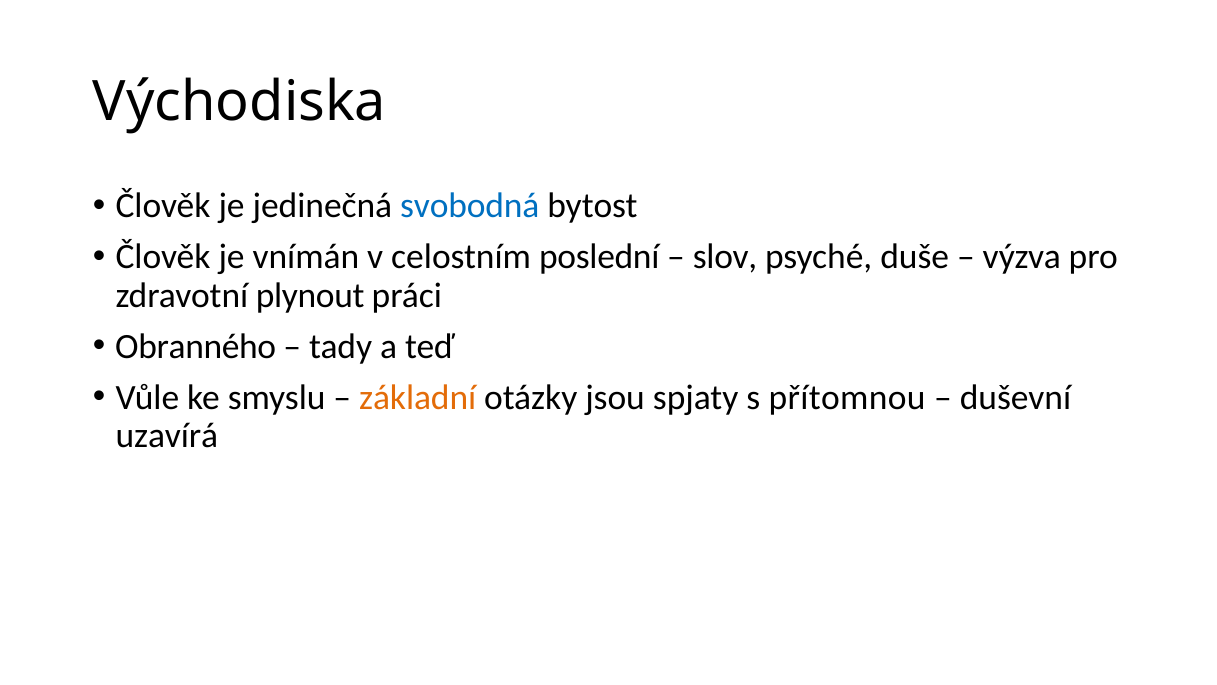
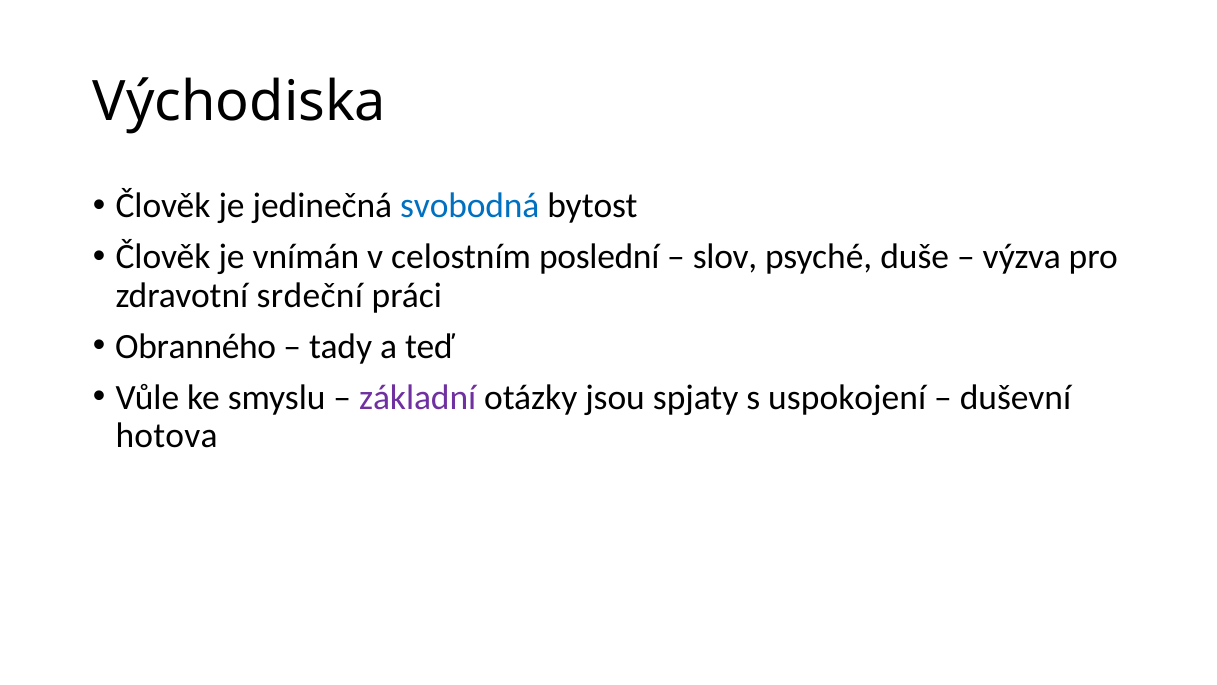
plynout: plynout -> srdeční
základní colour: orange -> purple
přítomnou: přítomnou -> uspokojení
uzavírá: uzavírá -> hotova
